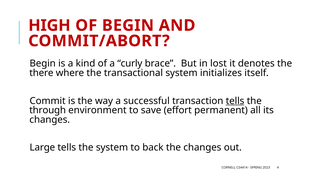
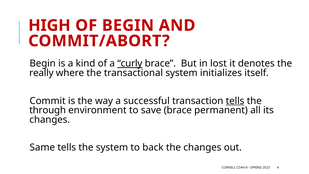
curly underline: none -> present
there: there -> really
save effort: effort -> brace
Large: Large -> Same
